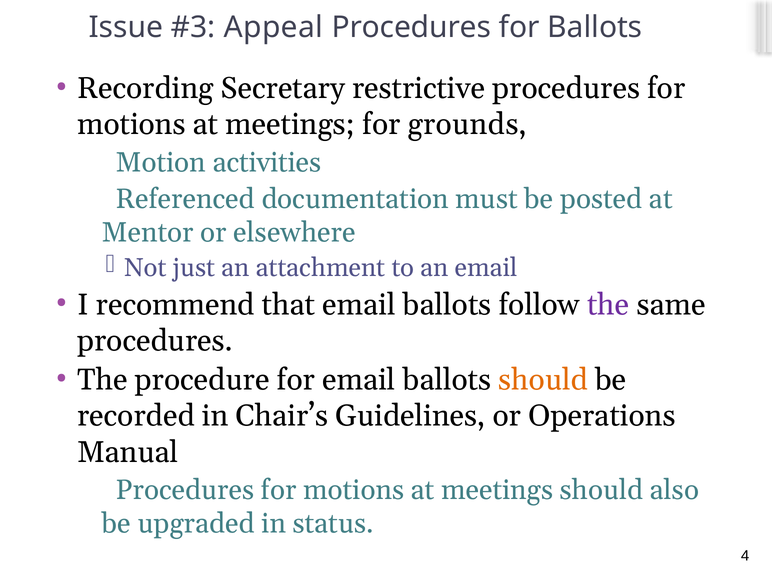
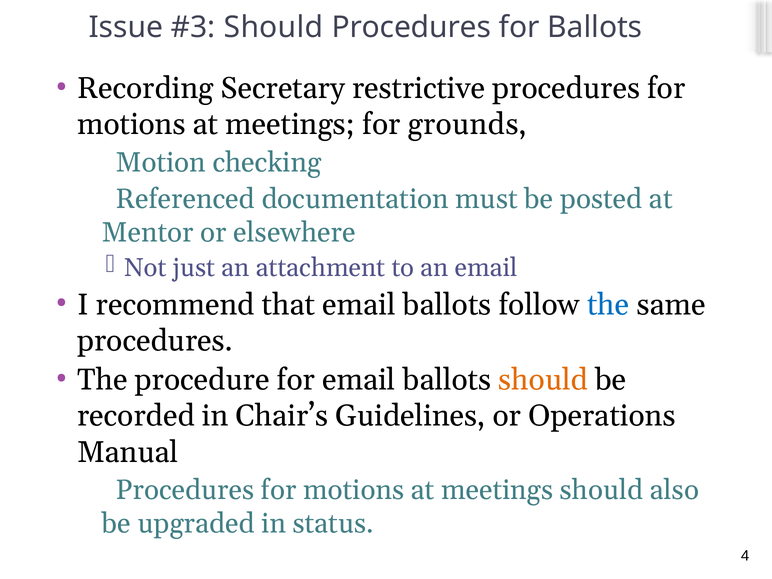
Appeal at (273, 27): Appeal -> Should
activities: activities -> checking
the at (608, 305) colour: purple -> blue
